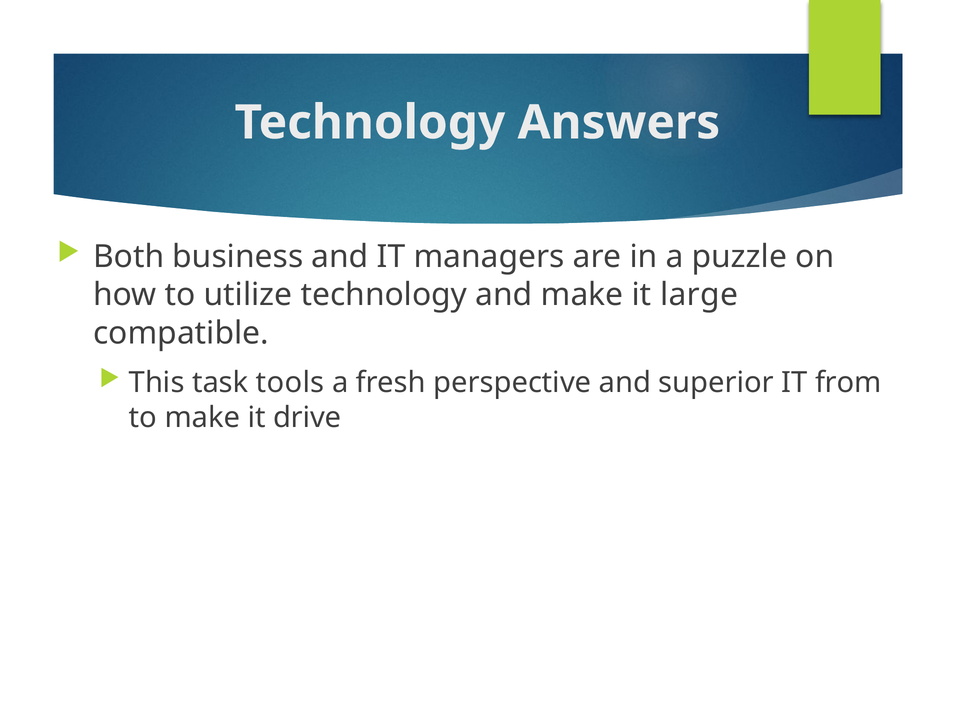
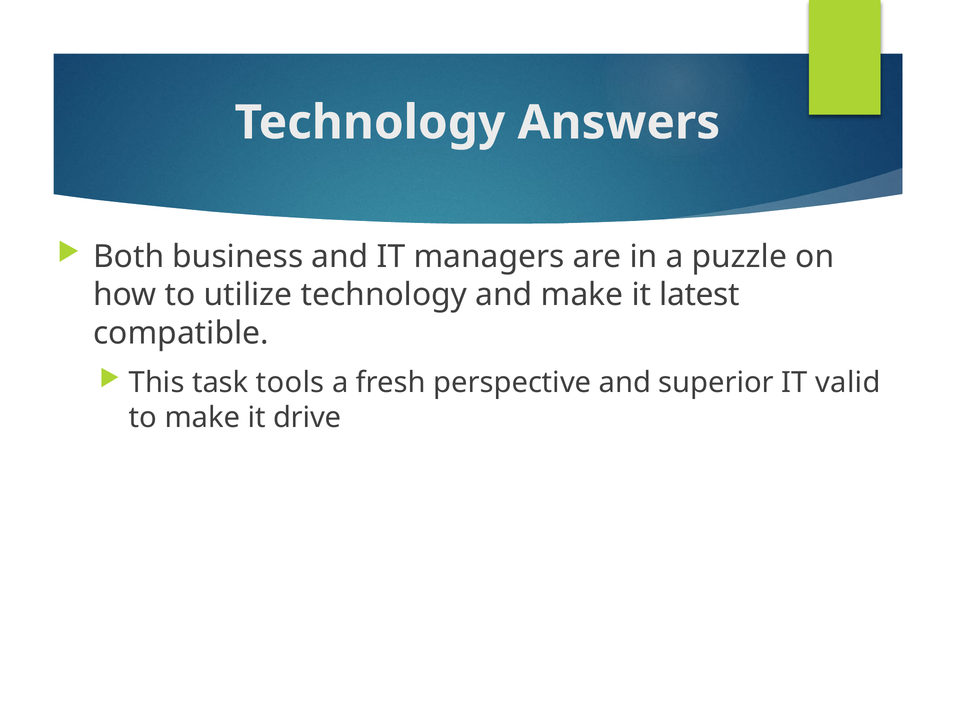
large: large -> latest
from: from -> valid
